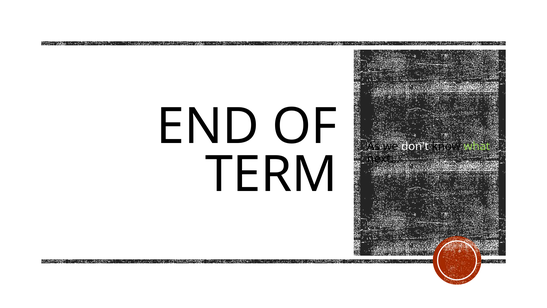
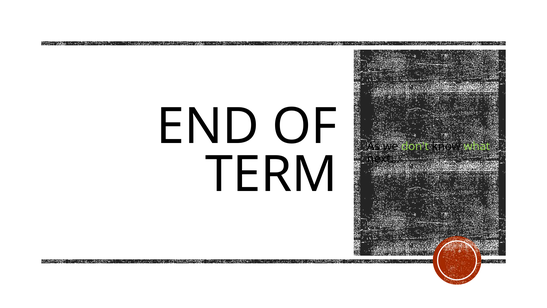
don't colour: white -> light green
